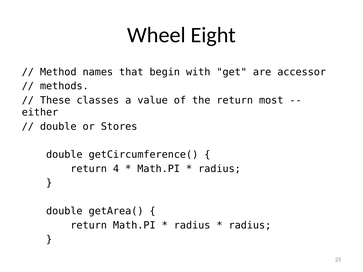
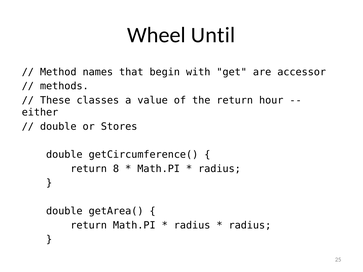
Eight: Eight -> Until
most: most -> hour
4: 4 -> 8
